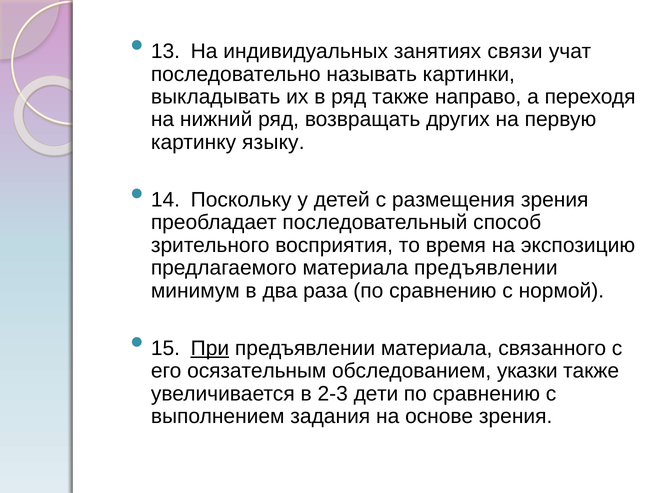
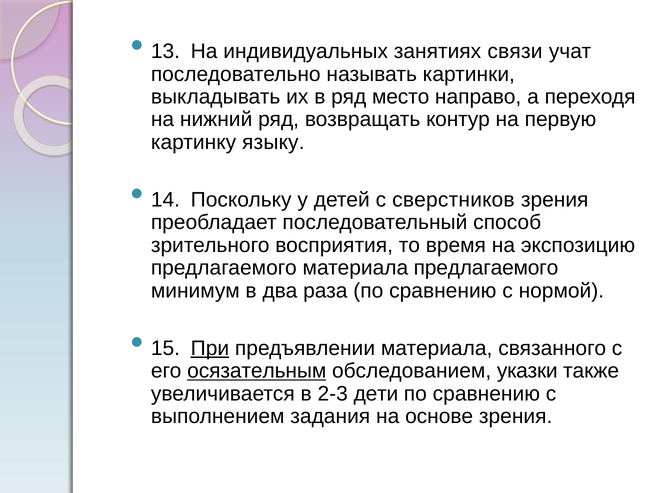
ряд также: также -> место
других: других -> контур
размещения: размещения -> сверстников
материала предъявлении: предъявлении -> предлагаемого
осязательным underline: none -> present
